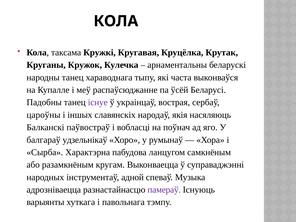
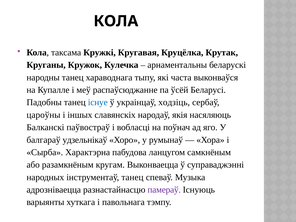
існуе colour: purple -> blue
вострая: вострая -> ходзіць
інструментаў адной: адной -> танец
